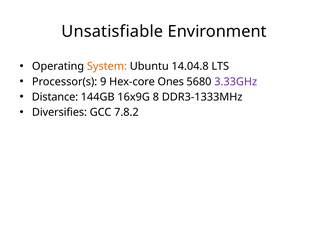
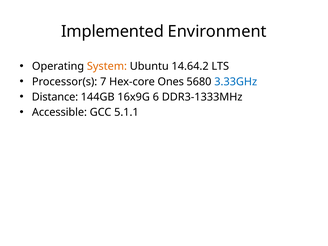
Unsatisfiable: Unsatisfiable -> Implemented
14.04.8: 14.04.8 -> 14.64.2
9: 9 -> 7
3.33GHz colour: purple -> blue
8: 8 -> 6
Diversifies: Diversifies -> Accessible
7.8.2: 7.8.2 -> 5.1.1
